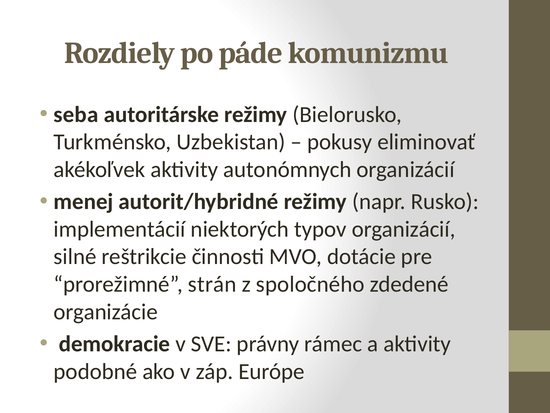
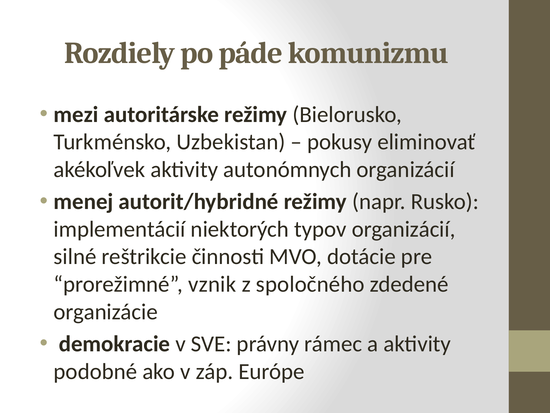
seba: seba -> mezi
strán: strán -> vznik
